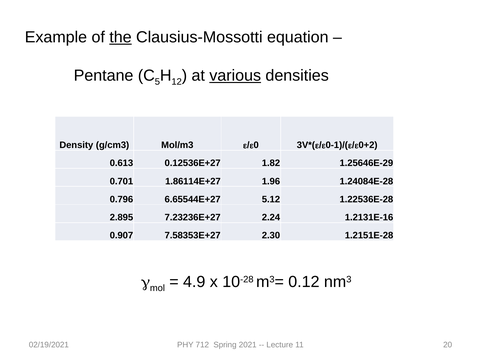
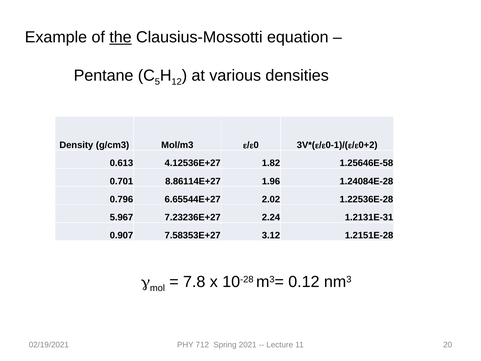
various underline: present -> none
0.12536E+27: 0.12536E+27 -> 4.12536E+27
1.25646E-29: 1.25646E-29 -> 1.25646E-58
1.86114E+27: 1.86114E+27 -> 8.86114E+27
5.12: 5.12 -> 2.02
2.895: 2.895 -> 5.967
1.2131E-16: 1.2131E-16 -> 1.2131E-31
2.30: 2.30 -> 3.12
4.9: 4.9 -> 7.8
